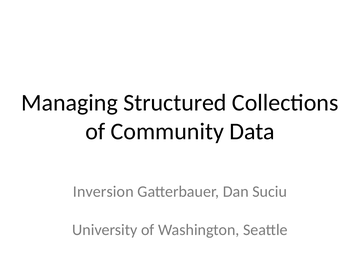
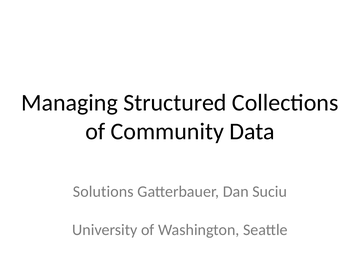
Inversion: Inversion -> Solutions
